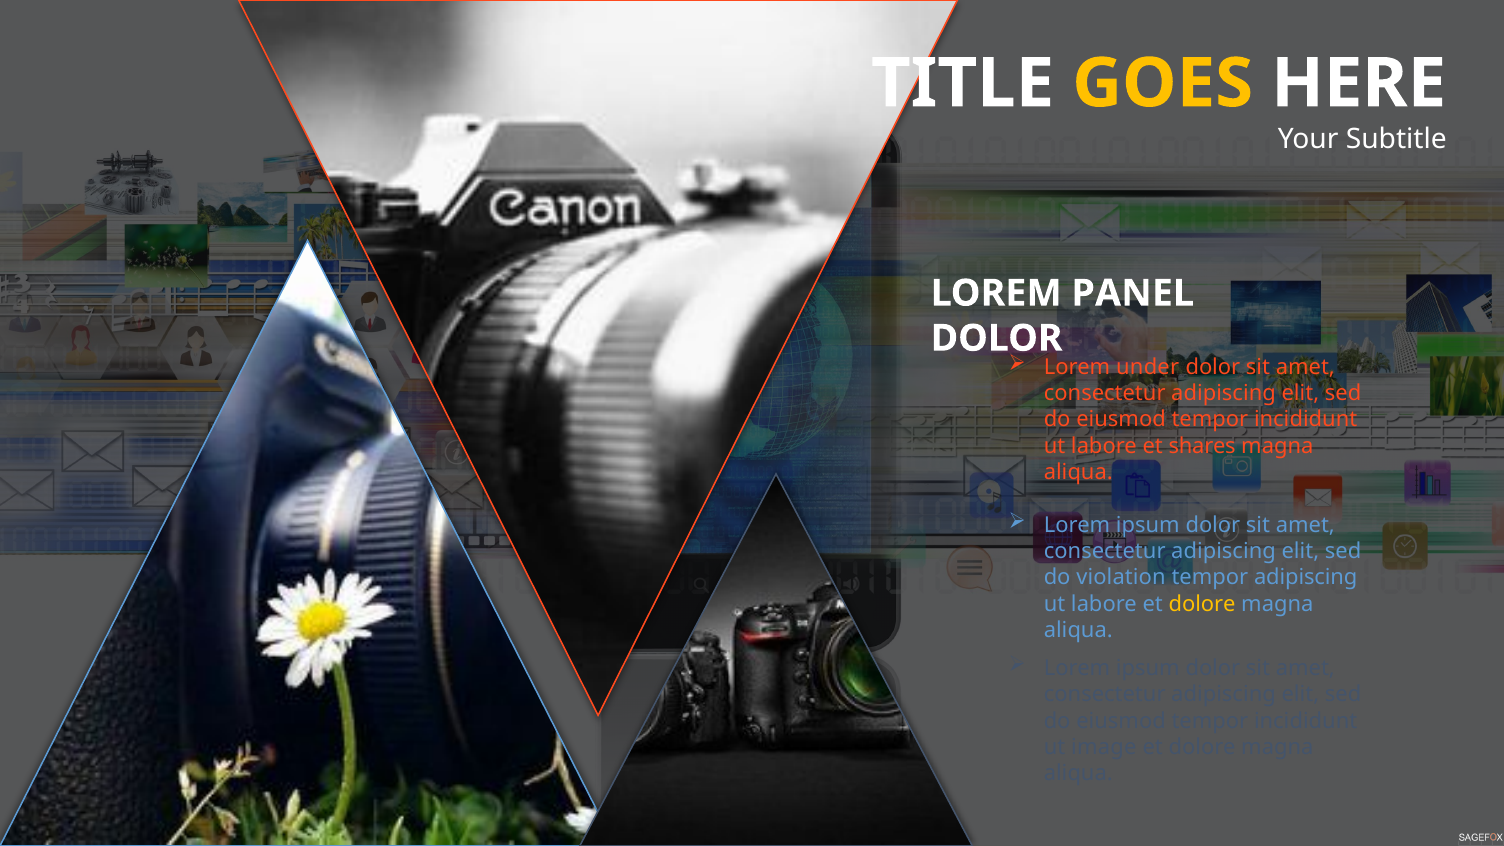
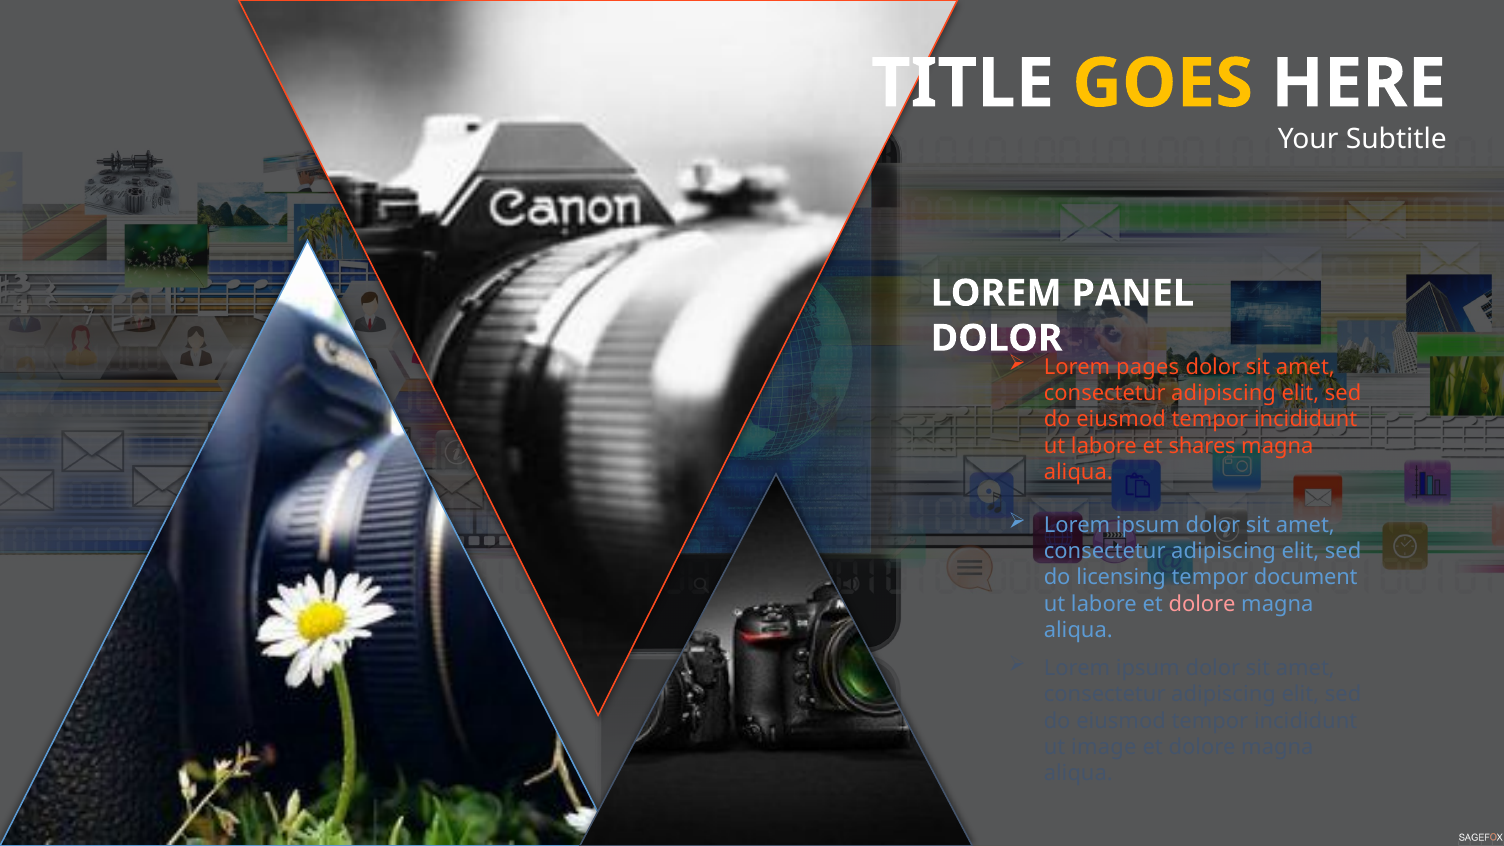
under: under -> pages
violation: violation -> licensing
tempor adipiscing: adipiscing -> document
dolore at (1202, 604) colour: yellow -> pink
